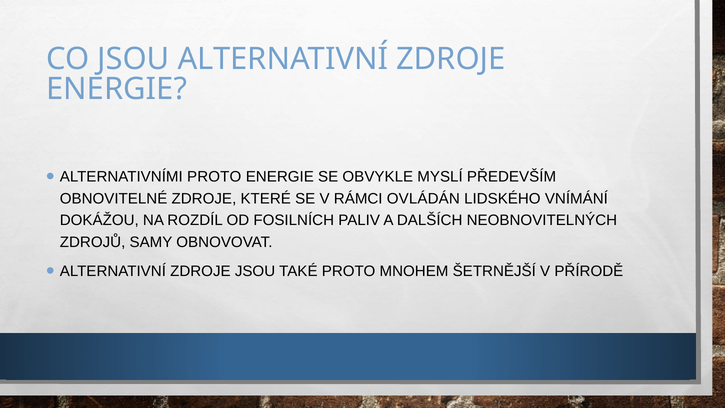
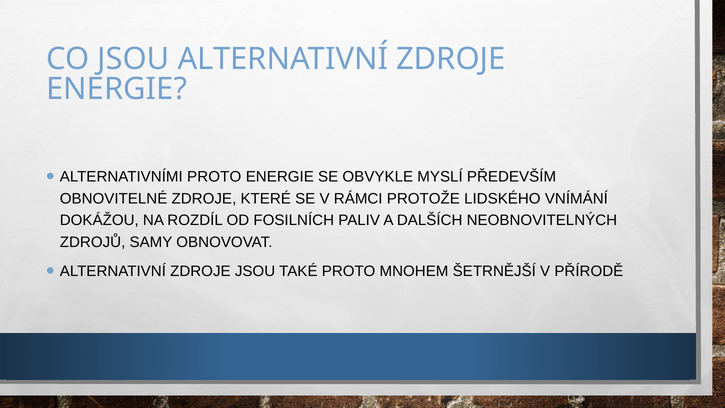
OVLÁDÁN: OVLÁDÁN -> PROTOŽE
